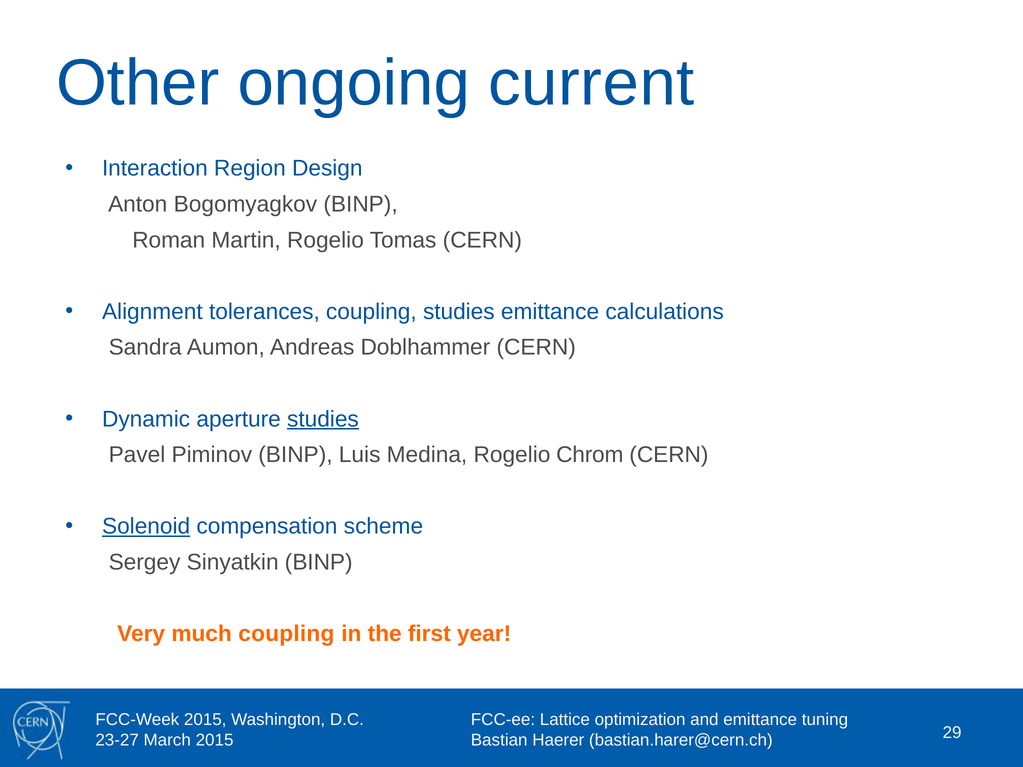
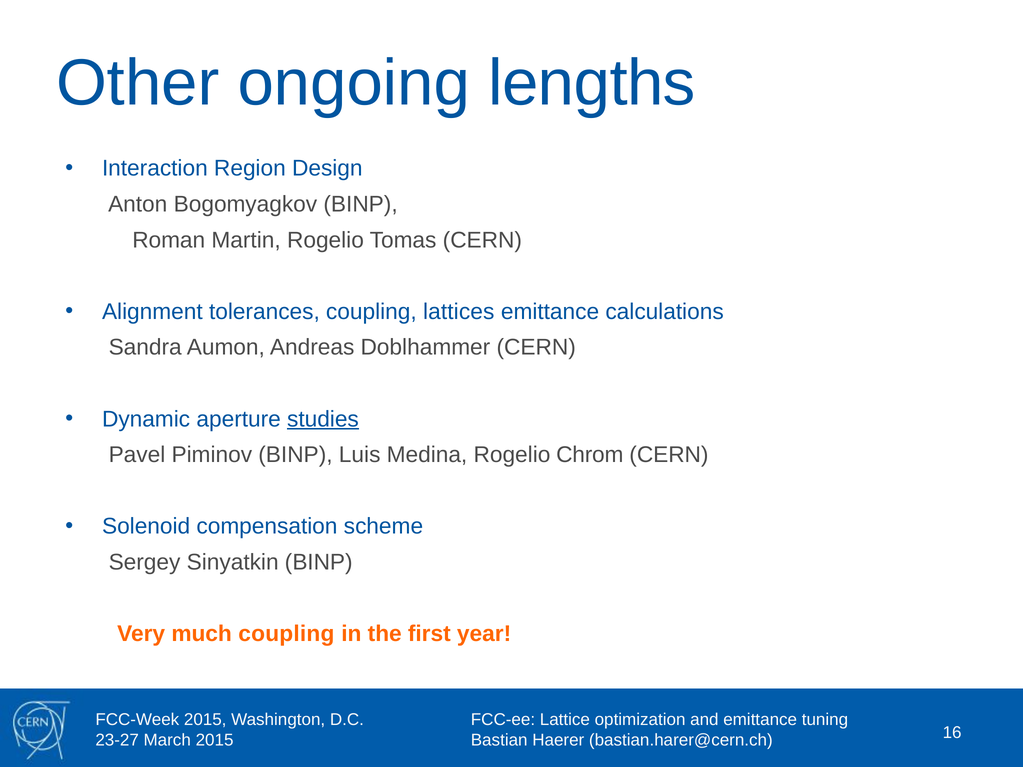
current: current -> lengths
coupling studies: studies -> lattices
Solenoid underline: present -> none
29: 29 -> 16
